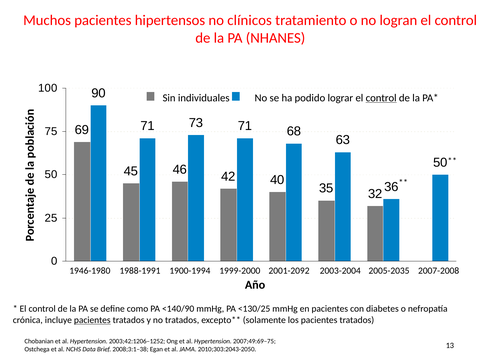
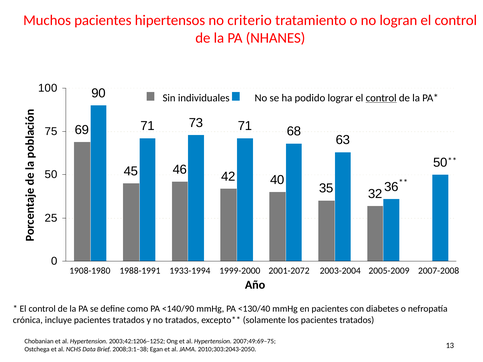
clínicos: clínicos -> criterio
1946-1980: 1946-1980 -> 1908-1980
1900-1994: 1900-1994 -> 1933-1994
2001-2092: 2001-2092 -> 2001-2072
2005-2035: 2005-2035 -> 2005-2009
<130/25: <130/25 -> <130/40
pacientes at (92, 320) underline: present -> none
